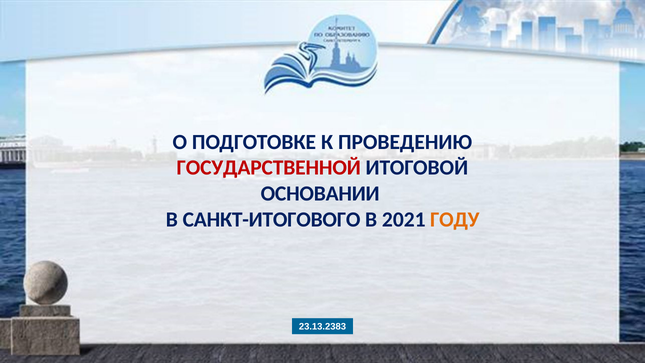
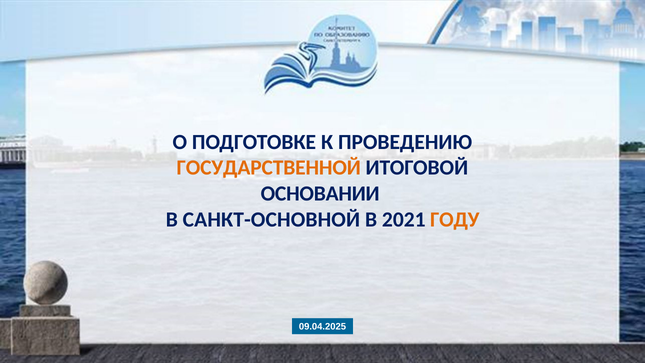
ГОСУДАРСТВЕННОЙ colour: red -> orange
САНКТ-ИТОГОВОГО: САНКТ-ИТОГОВОГО -> САНКТ-ОСНОВНОЙ
23.13.2383: 23.13.2383 -> 09.04.2025
